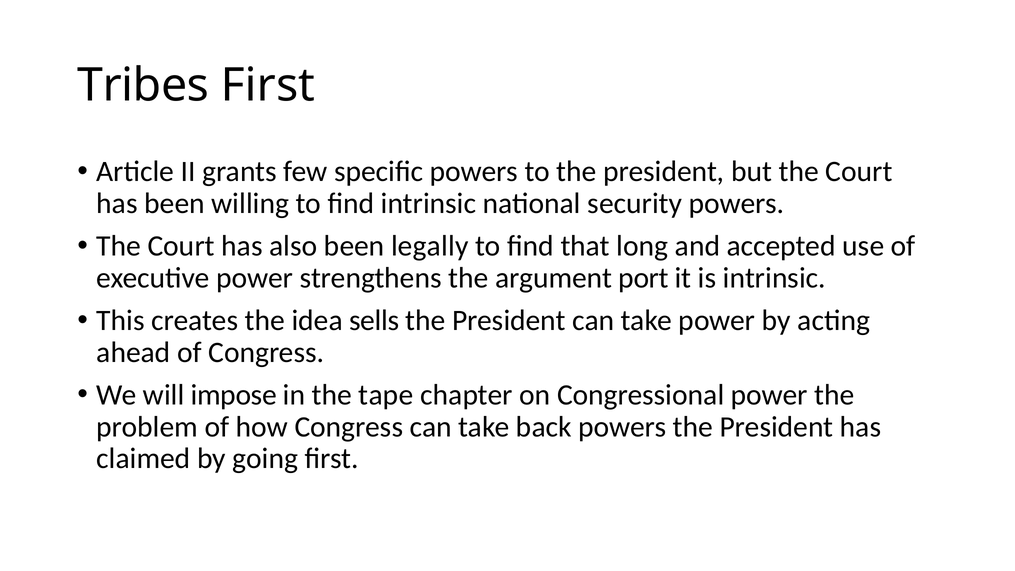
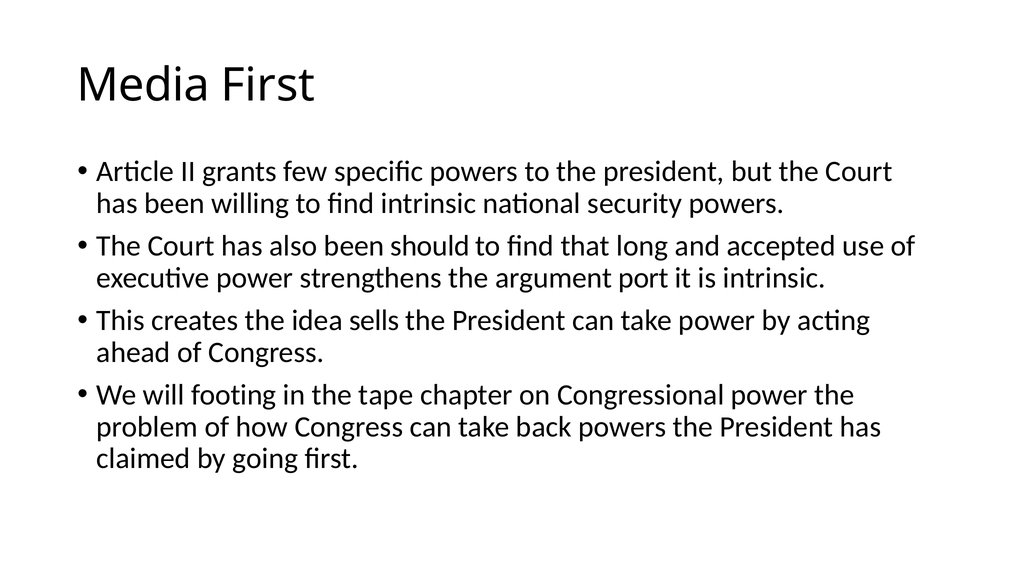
Tribes: Tribes -> Media
legally: legally -> should
impose: impose -> footing
